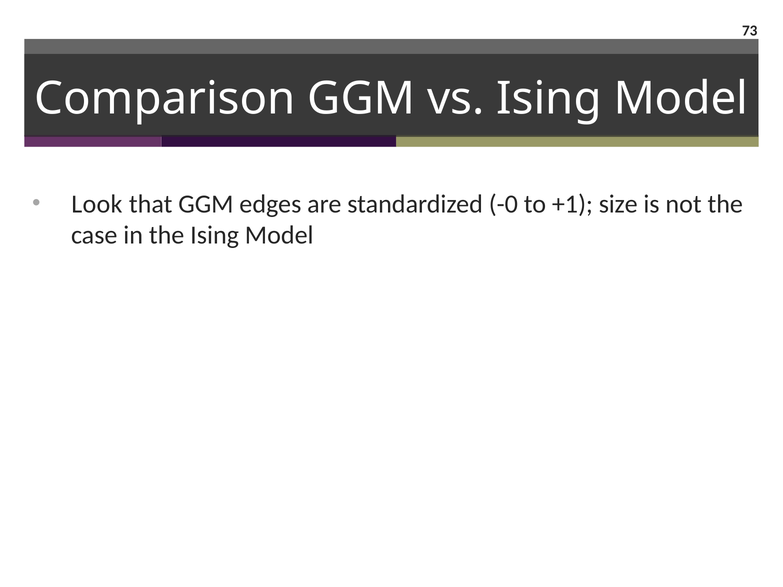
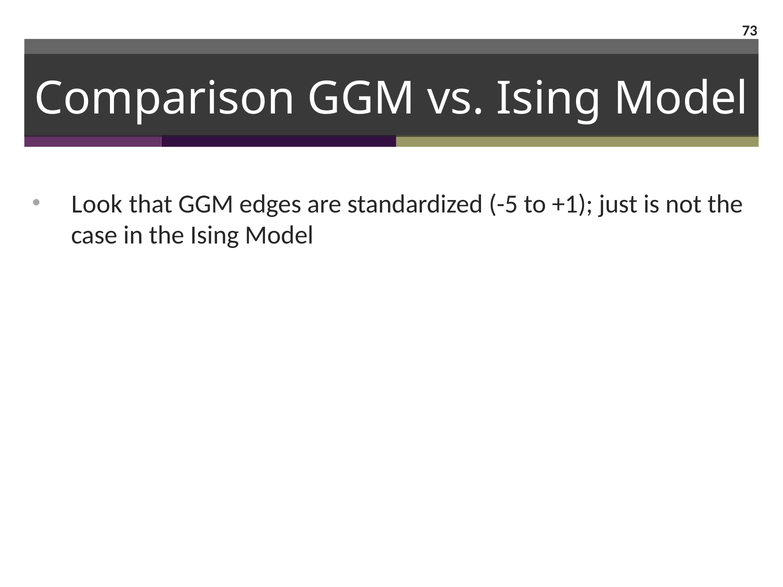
-0: -0 -> -5
size: size -> just
